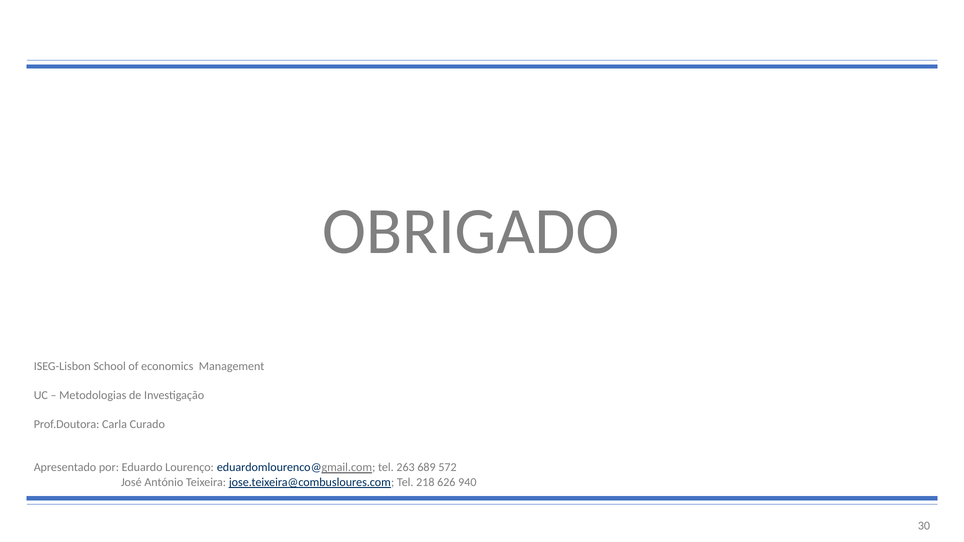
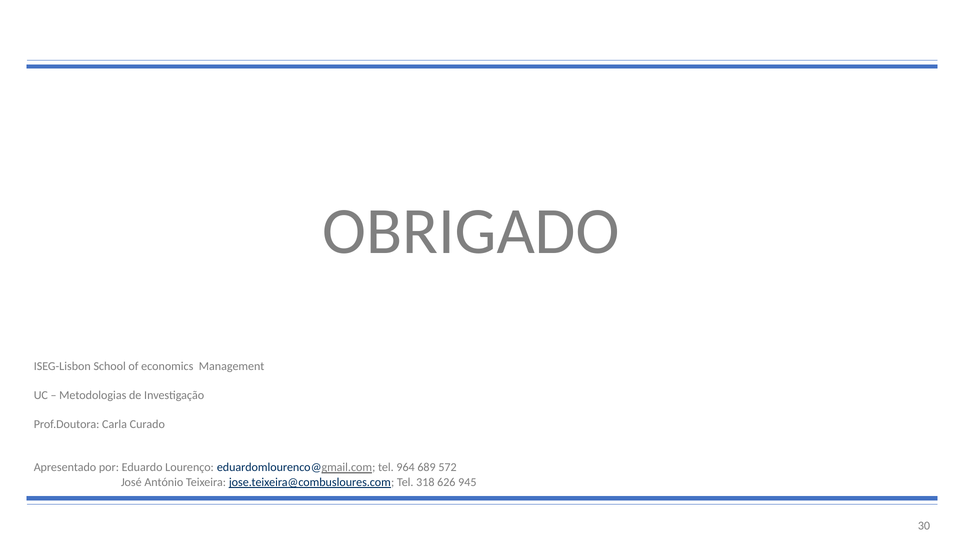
263: 263 -> 964
218: 218 -> 318
940: 940 -> 945
